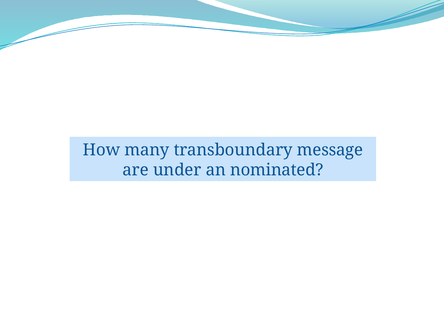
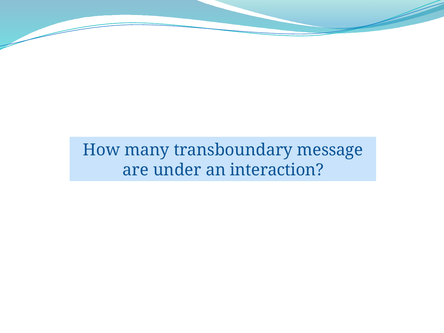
nominated: nominated -> interaction
